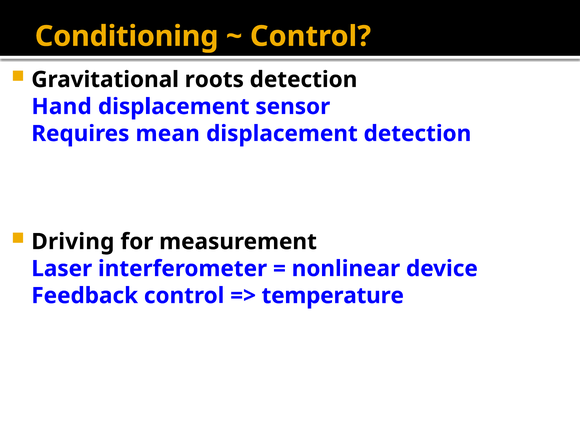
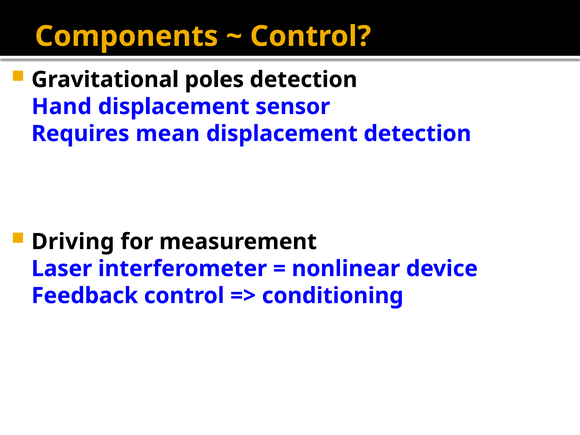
Conditioning: Conditioning -> Components
roots: roots -> poles
temperature: temperature -> conditioning
